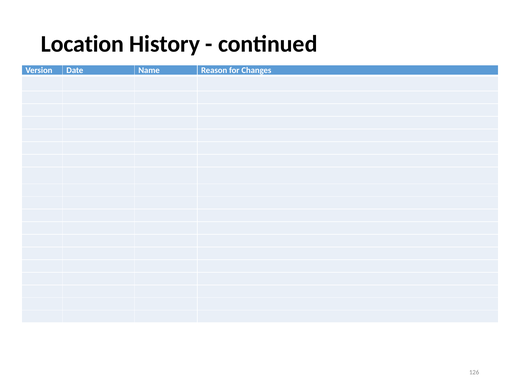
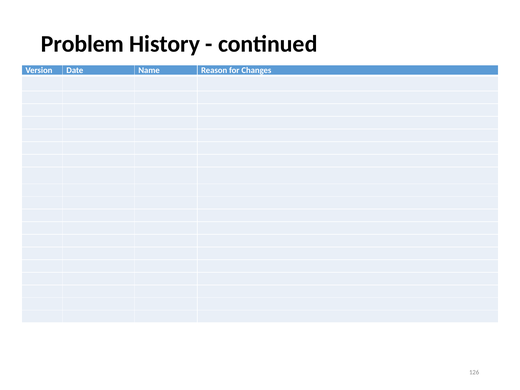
Location: Location -> Problem
